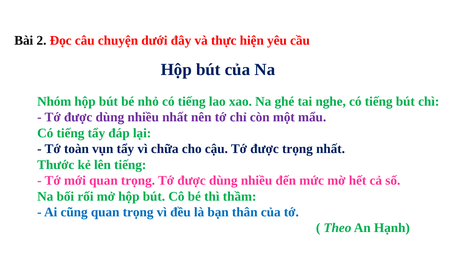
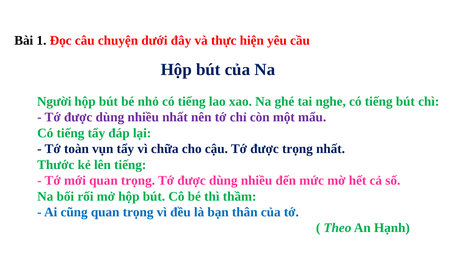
2: 2 -> 1
Nhóm: Nhóm -> Người
